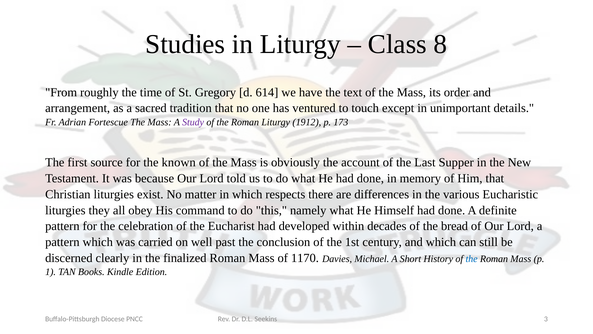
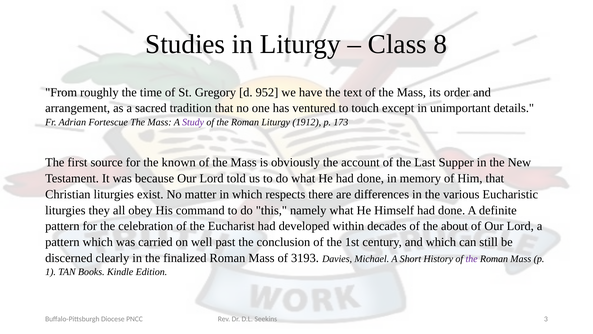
614: 614 -> 952
bread: bread -> about
1170: 1170 -> 3193
the at (472, 258) colour: blue -> purple
